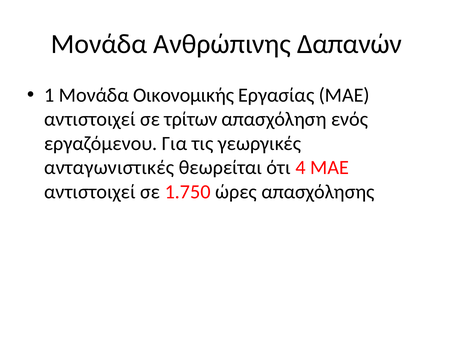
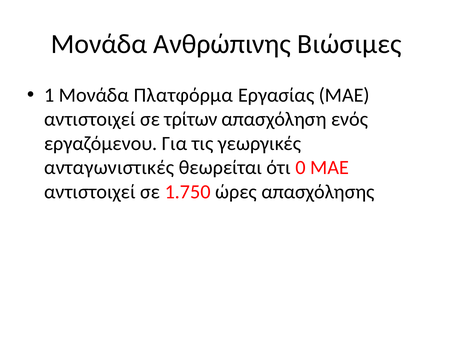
Δαπανών: Δαπανών -> Βιώσιμες
Οικονομικής: Οικονομικής -> Πλατφόρμα
4: 4 -> 0
